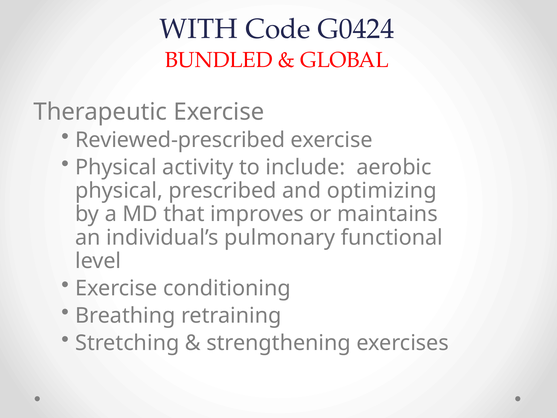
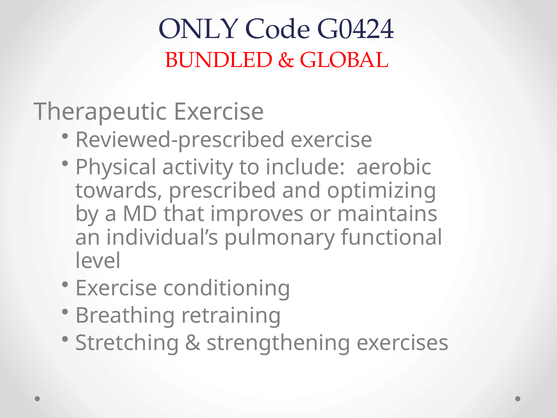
WITH: WITH -> ONLY
physical at (119, 191): physical -> towards
